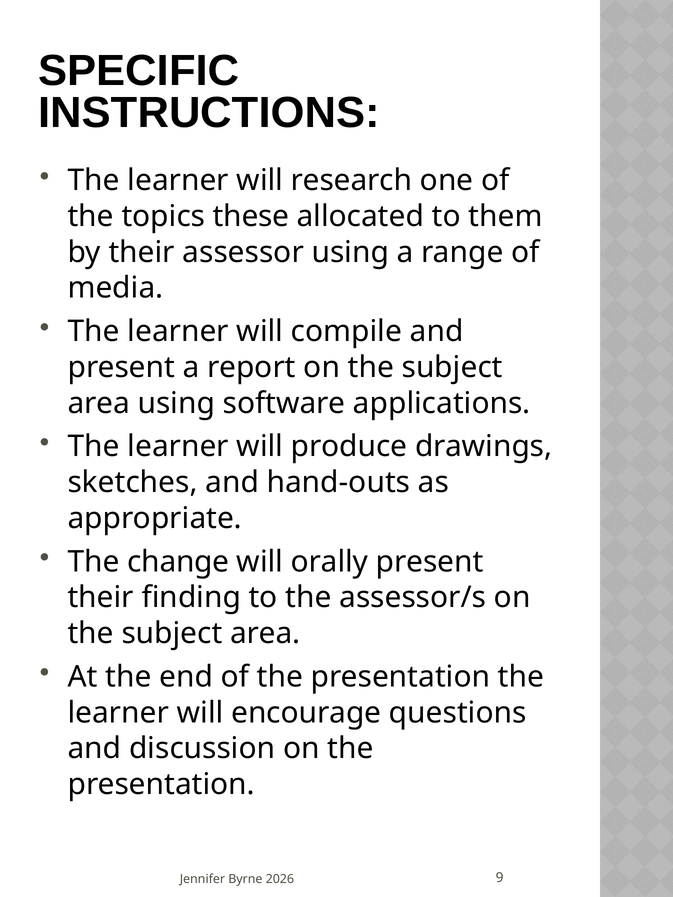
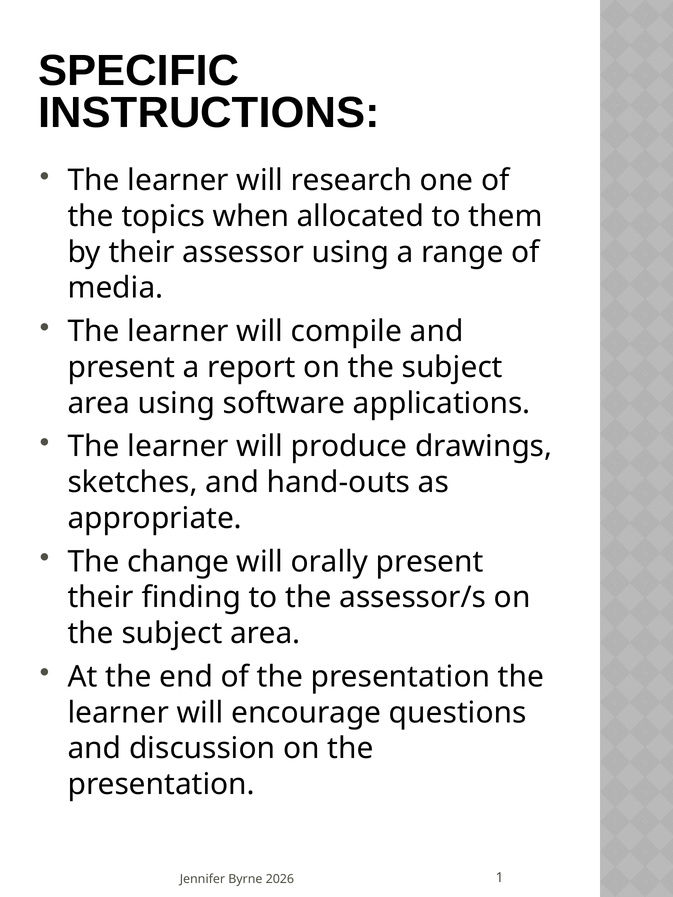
these: these -> when
9: 9 -> 1
